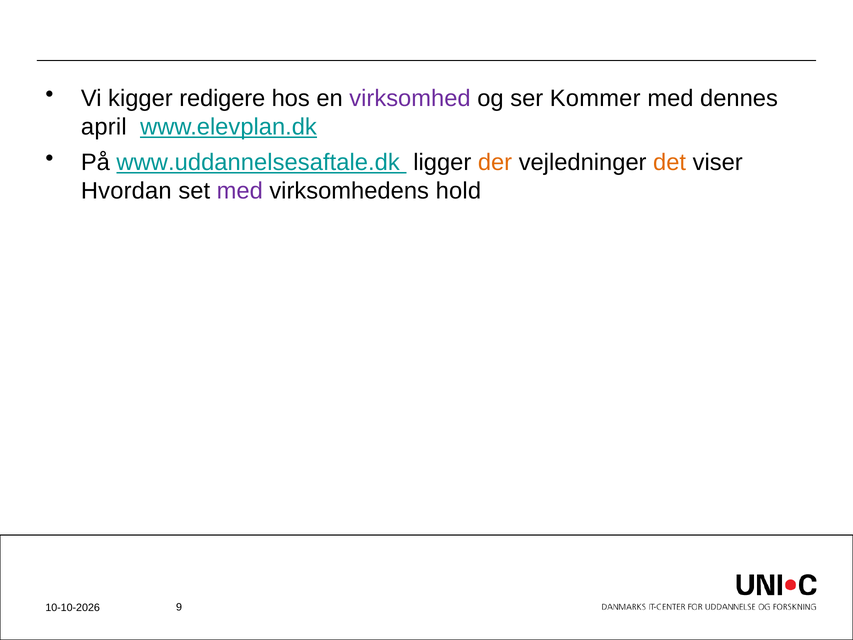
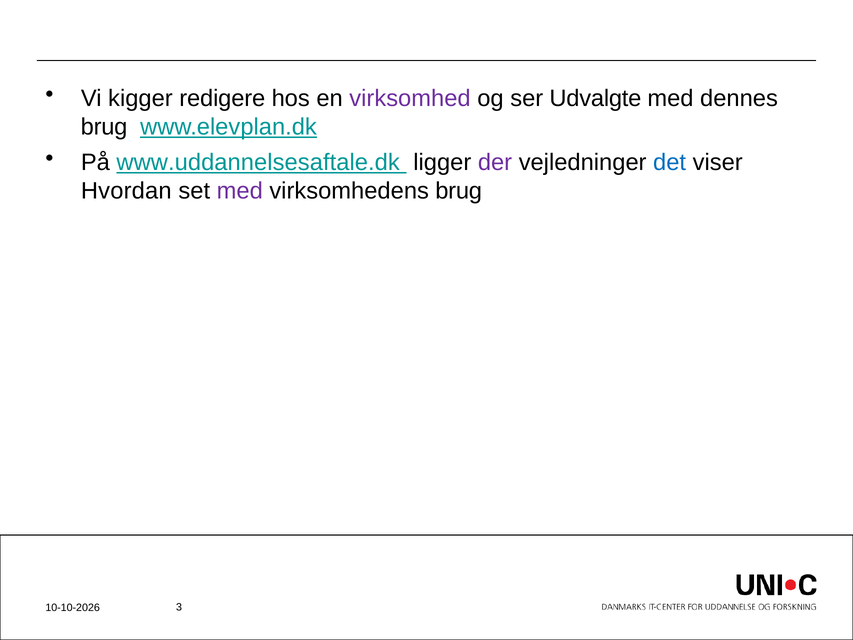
Kommer: Kommer -> Udvalgte
april at (104, 127): april -> brug
der colour: orange -> purple
det colour: orange -> blue
virksomhedens hold: hold -> brug
9: 9 -> 3
